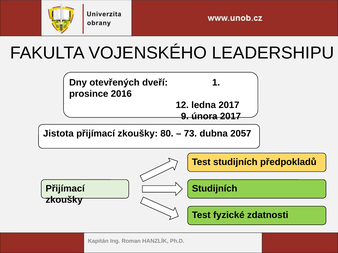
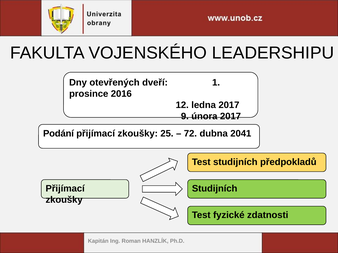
Jistota: Jistota -> Podání
80: 80 -> 25
73: 73 -> 72
2057: 2057 -> 2041
